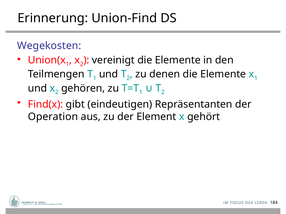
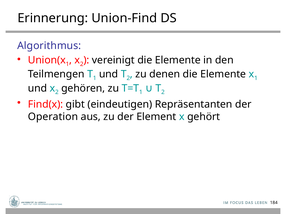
Wegekosten: Wegekosten -> Algorithmus
